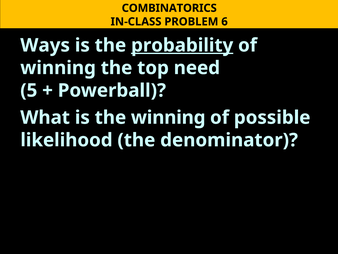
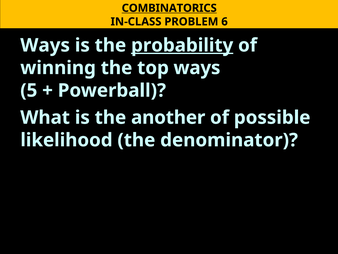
COMBINATORICS underline: none -> present
top need: need -> ways
the winning: winning -> another
